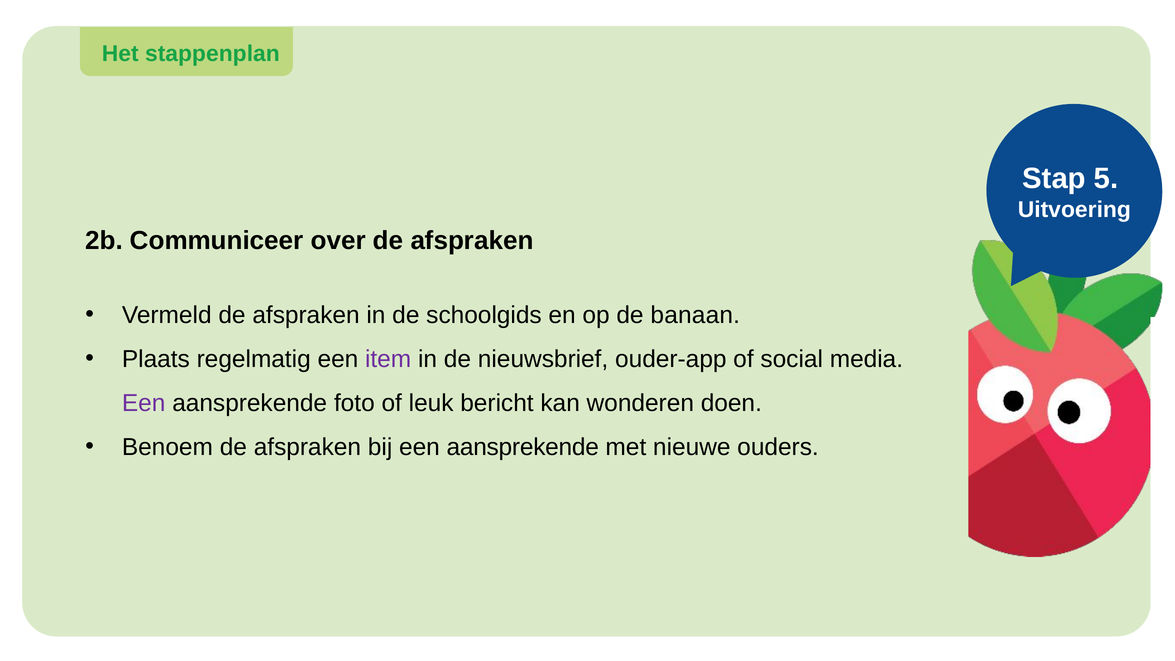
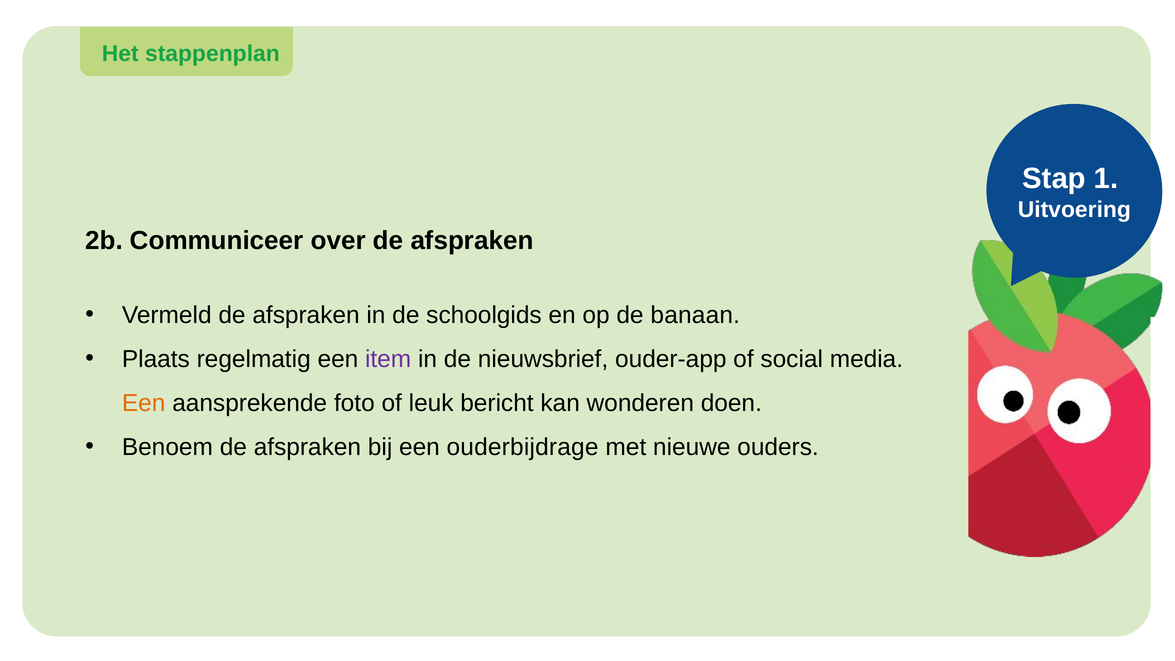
5: 5 -> 1
Een at (144, 403) colour: purple -> orange
bij een aansprekende: aansprekende -> ouderbijdrage
